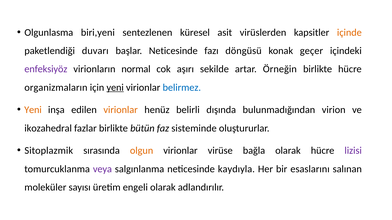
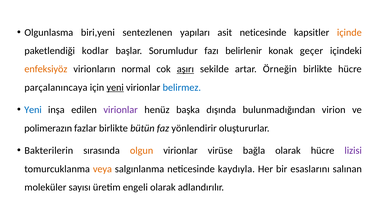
küresel: küresel -> yapıları
asit virüslerden: virüslerden -> neticesinde
duvarı: duvarı -> kodlar
başlar Neticesinde: Neticesinde -> Sorumludur
döngüsü: döngüsü -> belirlenir
enfeksiyöz colour: purple -> orange
aşırı underline: none -> present
organizmaların: organizmaların -> parçalanıncaya
Yeni at (33, 110) colour: orange -> blue
virionlar at (121, 110) colour: orange -> purple
belirli: belirli -> başka
ikozahedral: ikozahedral -> polimerazın
sisteminde: sisteminde -> yönlendirir
Sitoplazmik: Sitoplazmik -> Bakterilerin
veya colour: purple -> orange
